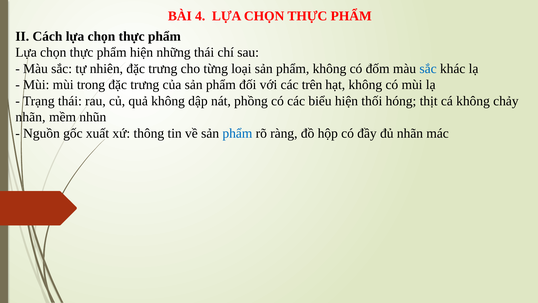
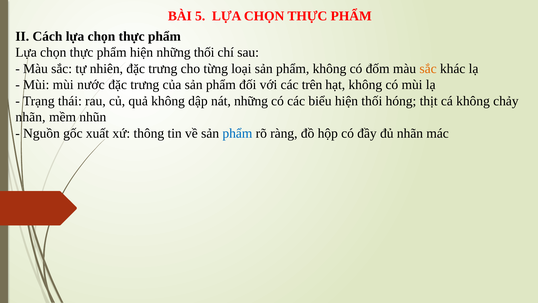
4: 4 -> 5
những thái: thái -> thối
sắc at (428, 69) colour: blue -> orange
trong: trong -> nước
nát phồng: phồng -> những
